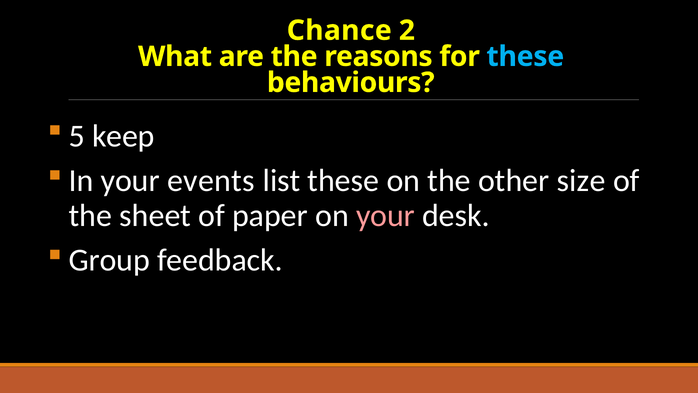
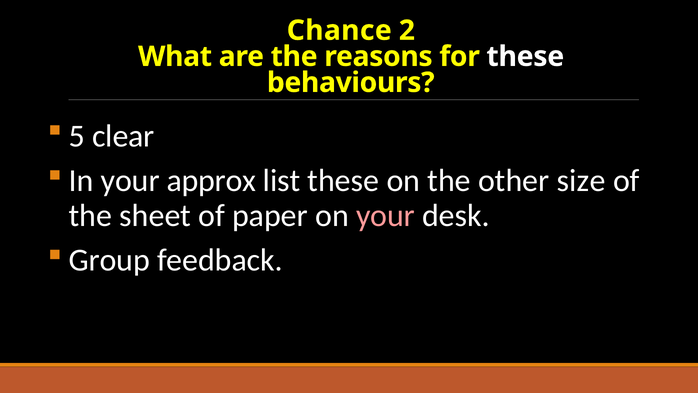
these at (525, 56) colour: light blue -> white
keep: keep -> clear
events: events -> approx
